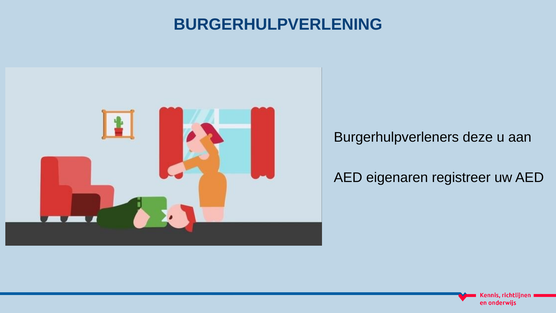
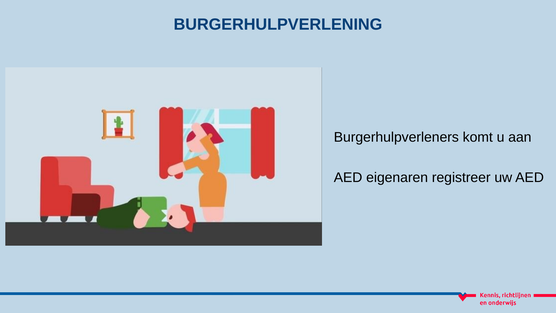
deze: deze -> komt
